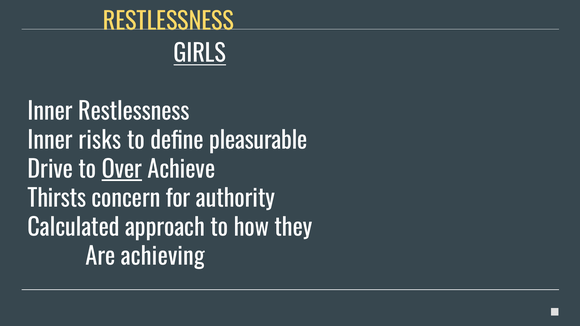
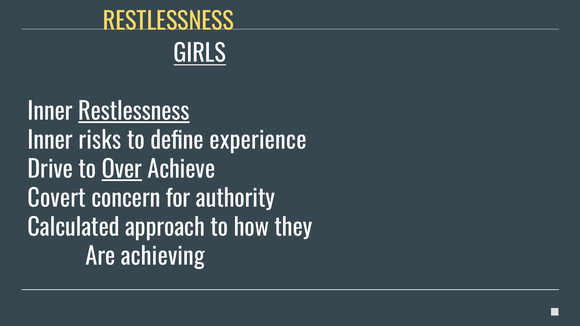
Restlessness at (134, 112) underline: none -> present
pleasurable: pleasurable -> experience
Thirsts: Thirsts -> Covert
